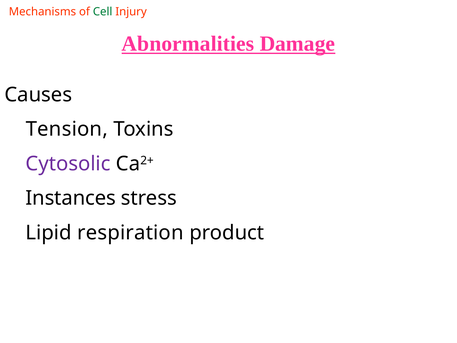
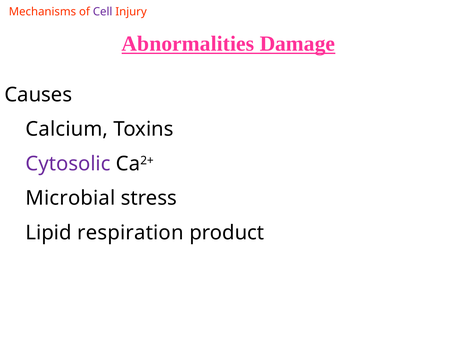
Cell colour: green -> purple
Tension: Tension -> Calcium
Instances: Instances -> Microbial
